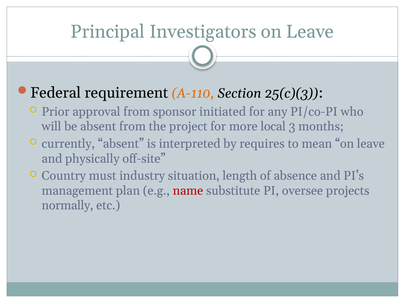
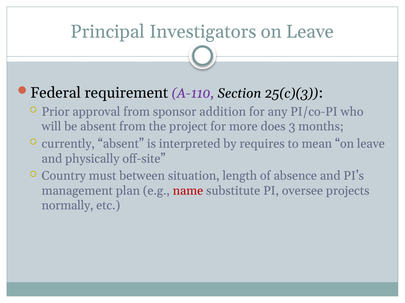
A-110 colour: orange -> purple
initiated: initiated -> addition
local: local -> does
industry: industry -> between
